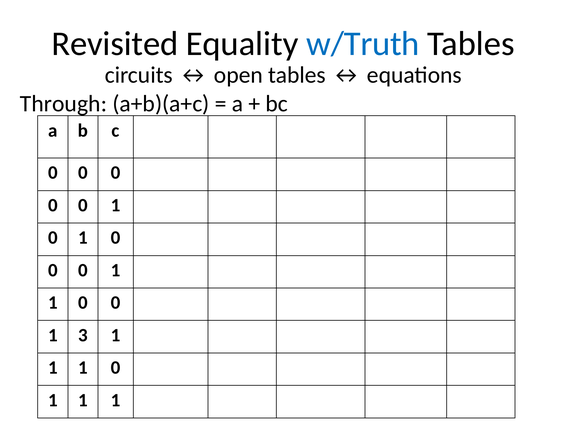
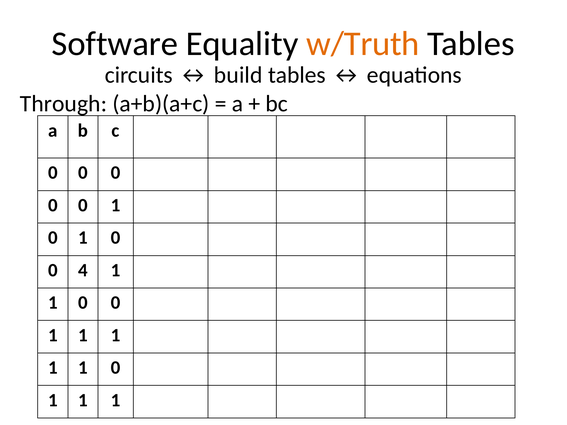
Revisited: Revisited -> Software
w/Truth colour: blue -> orange
open: open -> build
0 at (83, 270): 0 -> 4
3 at (83, 335): 3 -> 1
